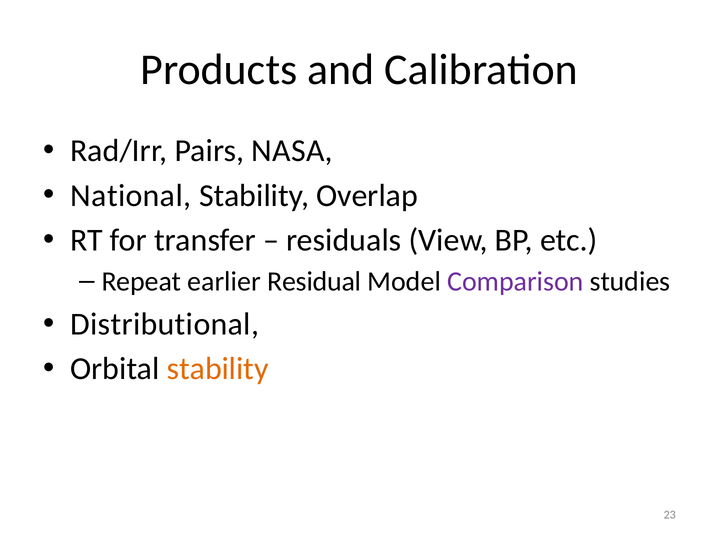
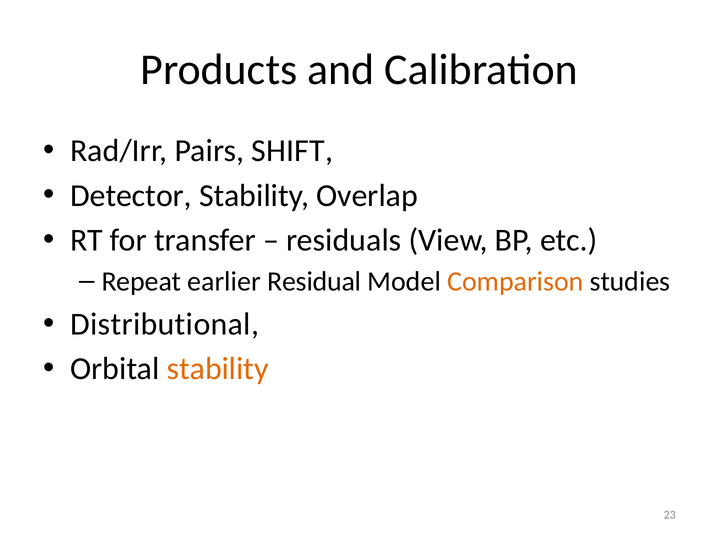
NASA: NASA -> SHIFT
National: National -> Detector
Comparison colour: purple -> orange
